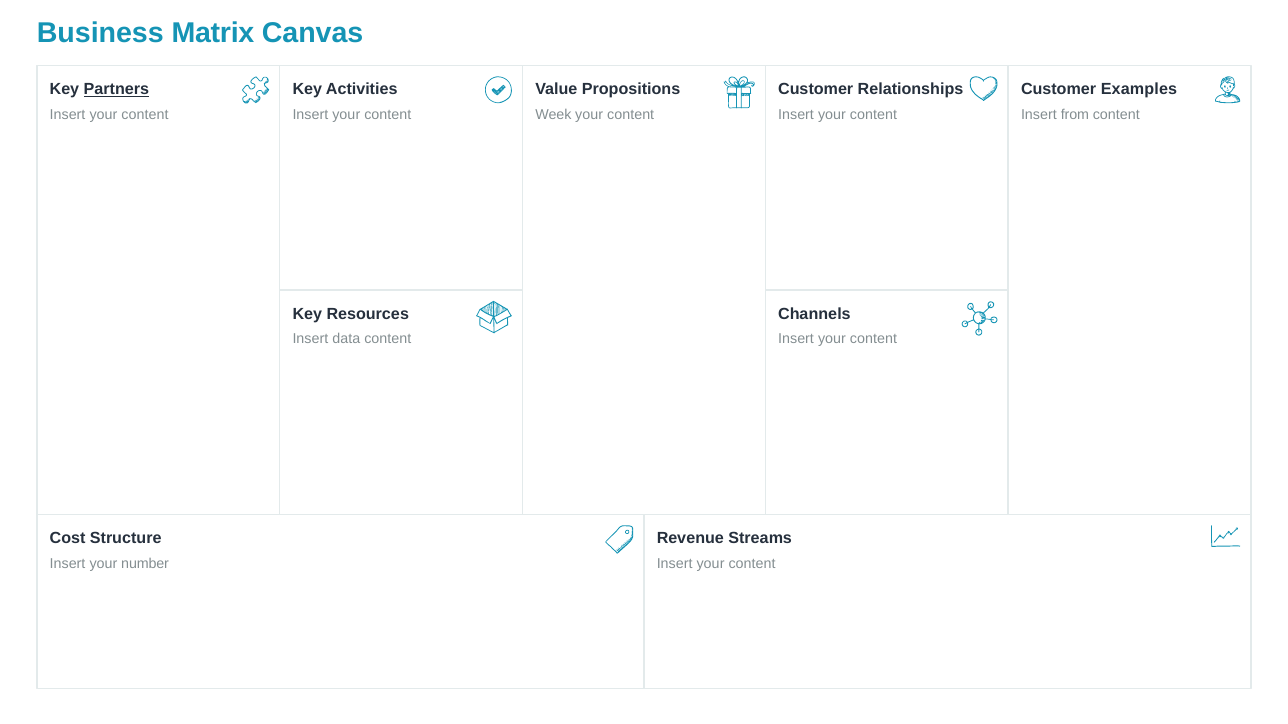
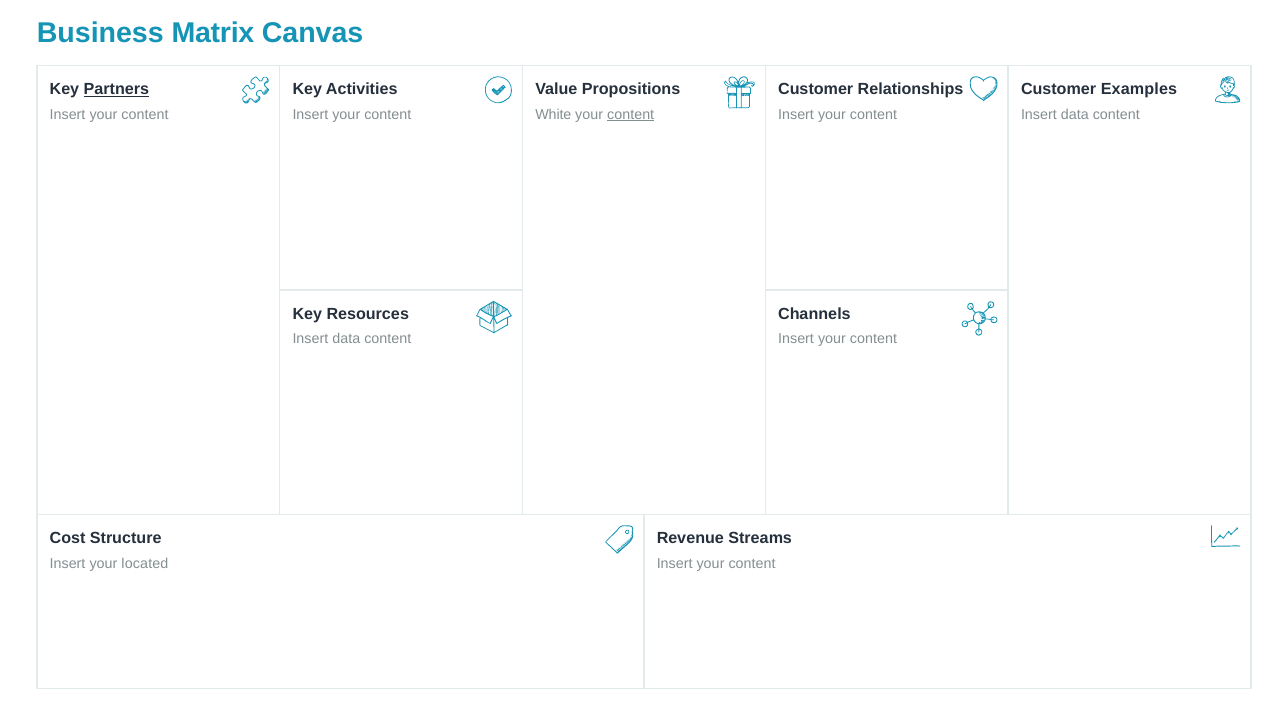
Week: Week -> White
content at (631, 115) underline: none -> present
from at (1075, 115): from -> data
number: number -> located
